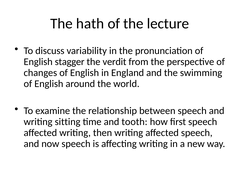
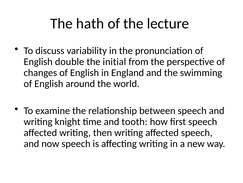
stagger: stagger -> double
verdit: verdit -> initial
sitting: sitting -> knight
